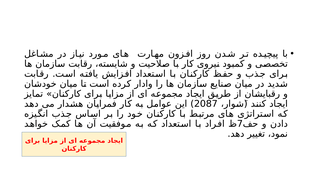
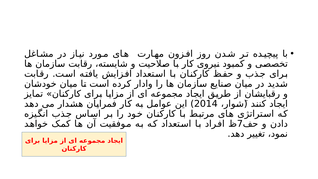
2087: 2087 -> 2014
